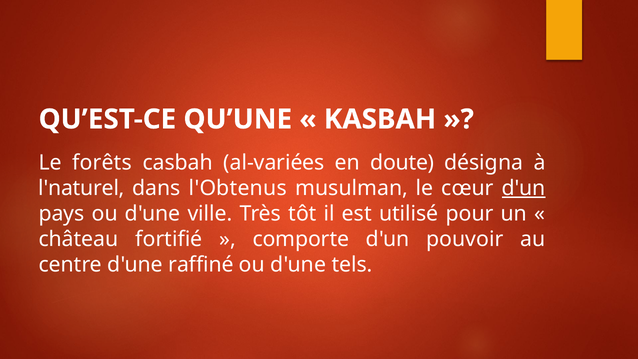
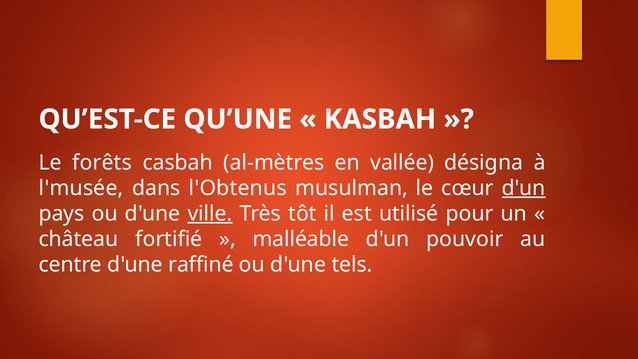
al-variées: al-variées -> al-mètres
doute: doute -> vallée
l'naturel: l'naturel -> l'musée
ville underline: none -> present
comporte: comporte -> malléable
